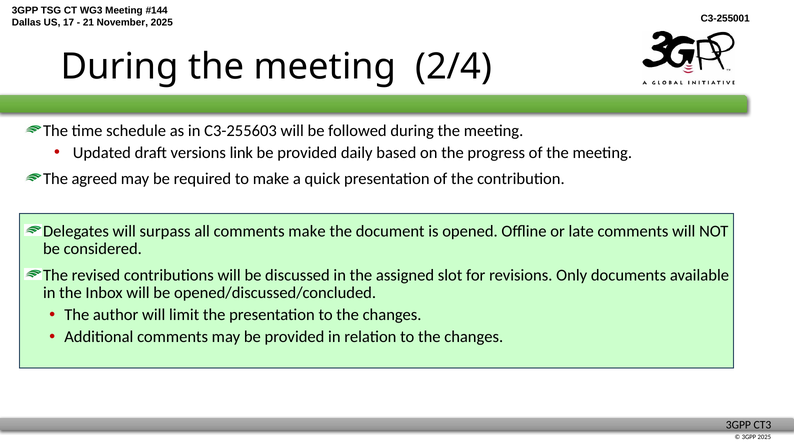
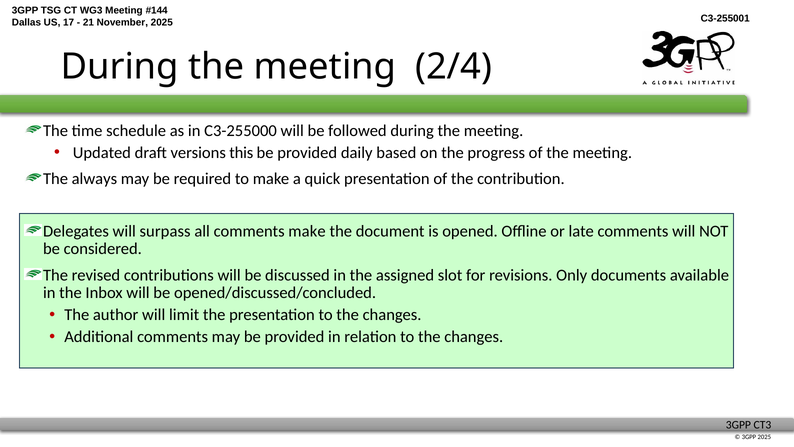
C3-255603: C3-255603 -> C3-255000
link: link -> this
agreed: agreed -> always
